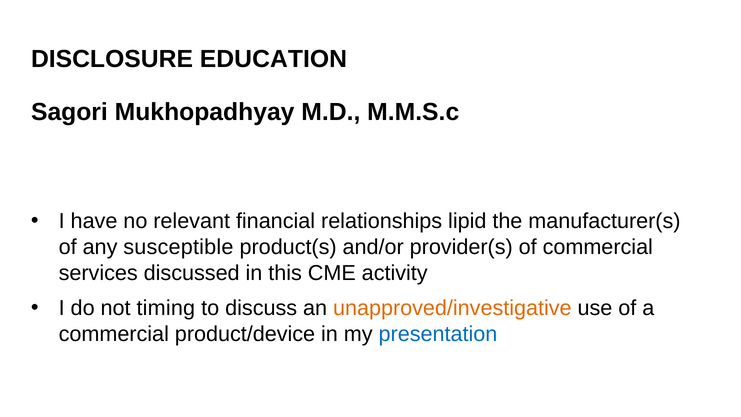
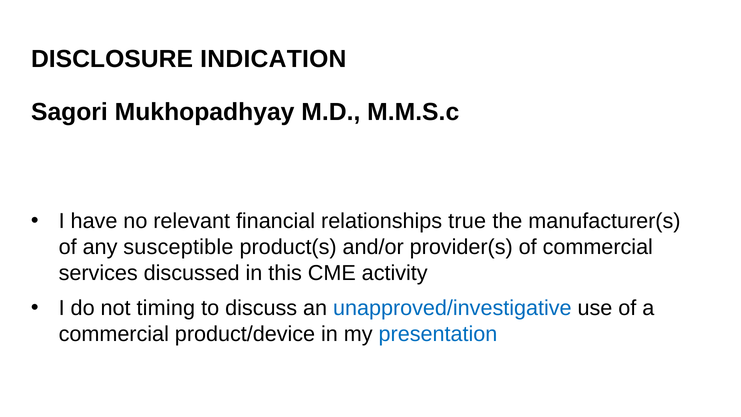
EDUCATION: EDUCATION -> INDICATION
lipid: lipid -> true
unapproved/investigative colour: orange -> blue
